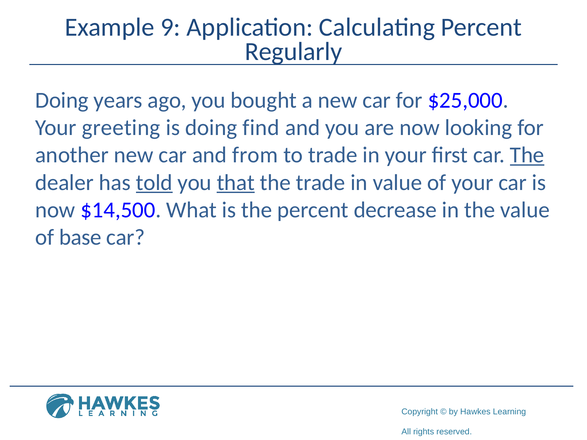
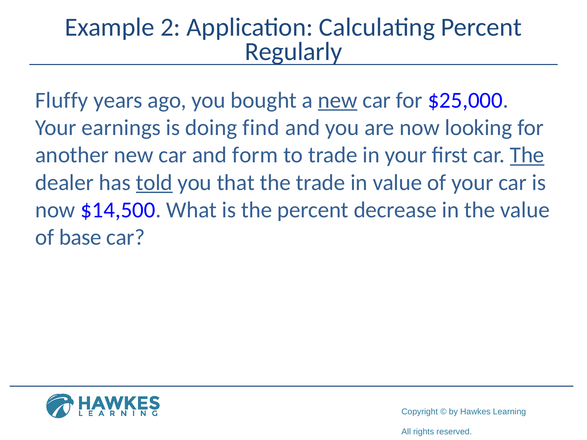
9: 9 -> 2
Doing at (62, 100): Doing -> Fluffy
new at (338, 100) underline: none -> present
greeting: greeting -> earnings
from: from -> form
that underline: present -> none
